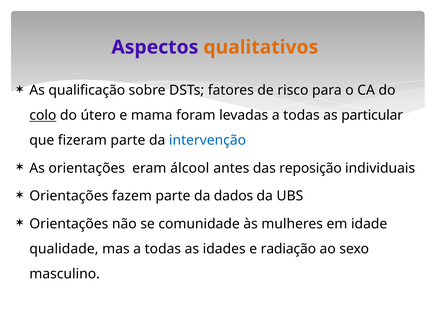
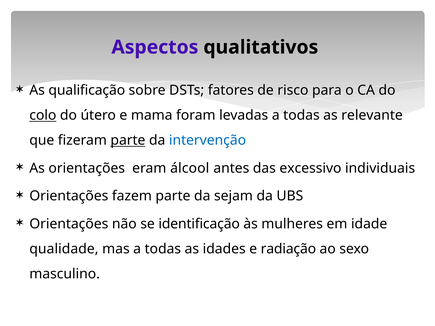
qualitativos colour: orange -> black
particular: particular -> relevante
parte at (128, 140) underline: none -> present
reposição: reposição -> excessivo
dados: dados -> sejam
comunidade: comunidade -> identificação
